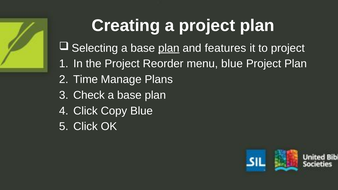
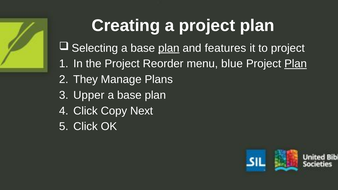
Plan at (296, 64) underline: none -> present
Time: Time -> They
Check: Check -> Upper
Copy Blue: Blue -> Next
